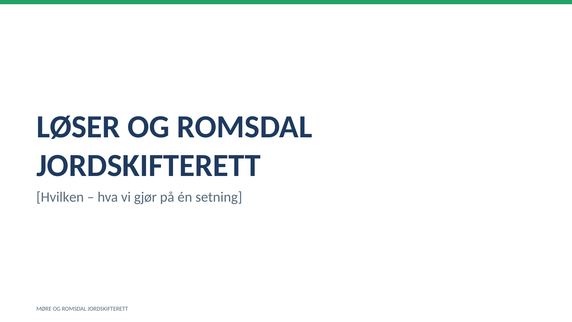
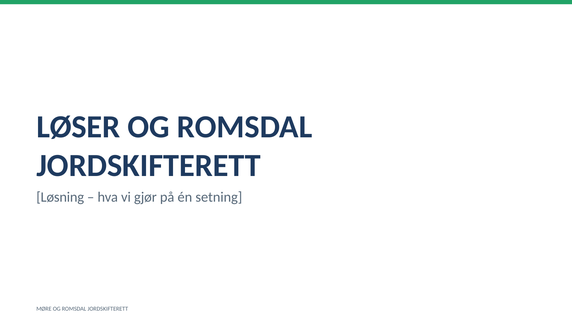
Hvilken: Hvilken -> Løsning
